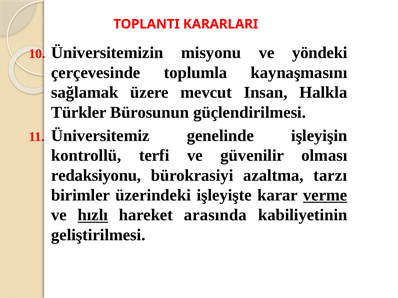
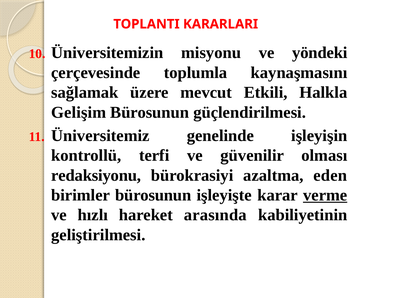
Insan: Insan -> Etkili
Türkler: Türkler -> Gelişim
tarzı: tarzı -> eden
birimler üzerindeki: üzerindeki -> bürosunun
hızlı underline: present -> none
